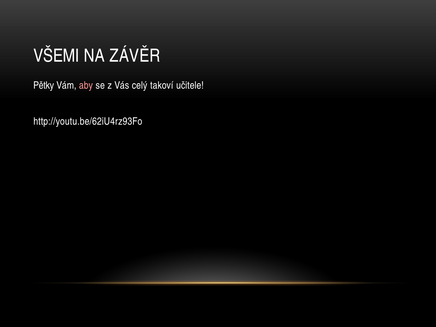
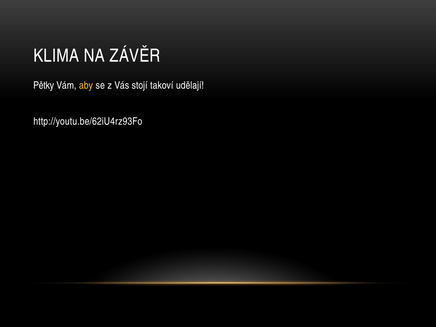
VŠEMI: VŠEMI -> KLIMA
aby colour: pink -> yellow
celý: celý -> stojí
učitele: učitele -> udělají
